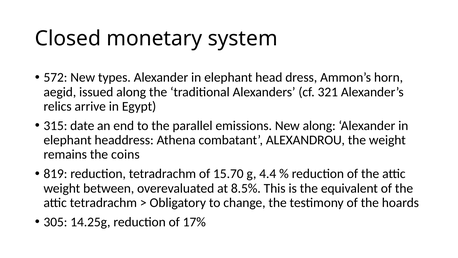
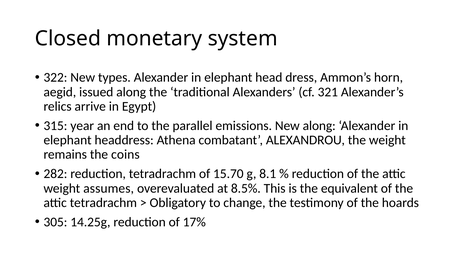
572: 572 -> 322
date: date -> year
819: 819 -> 282
4.4: 4.4 -> 8.1
between: between -> assumes
